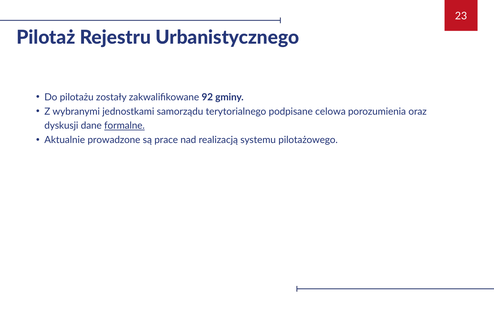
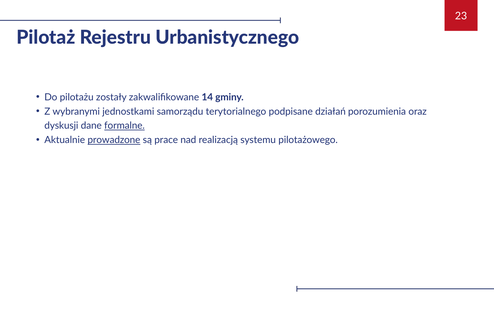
92: 92 -> 14
celowa: celowa -> działań
prowadzone underline: none -> present
